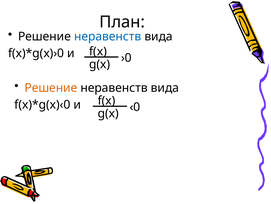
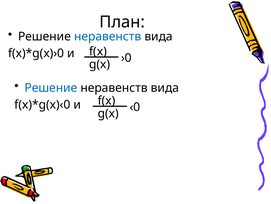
Решение at (51, 88) colour: orange -> blue
